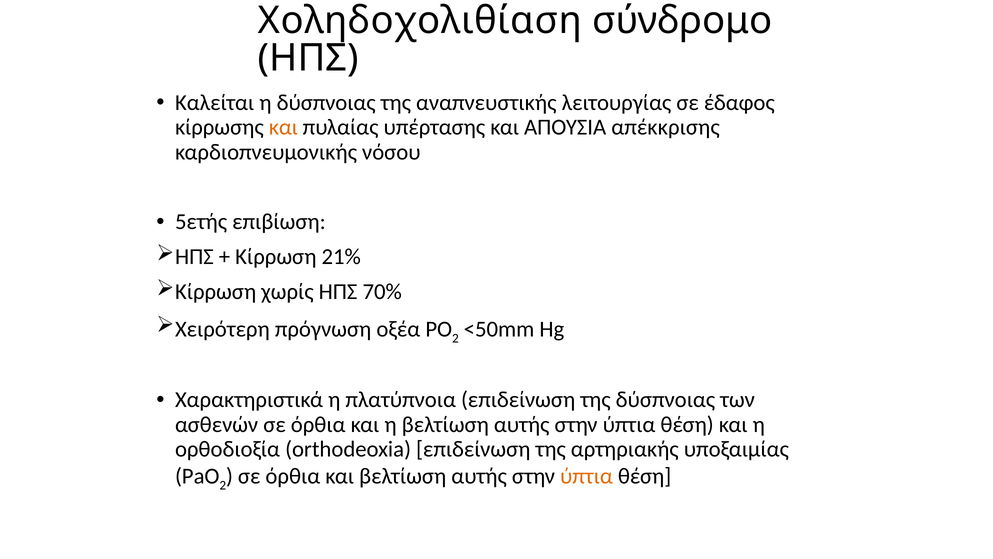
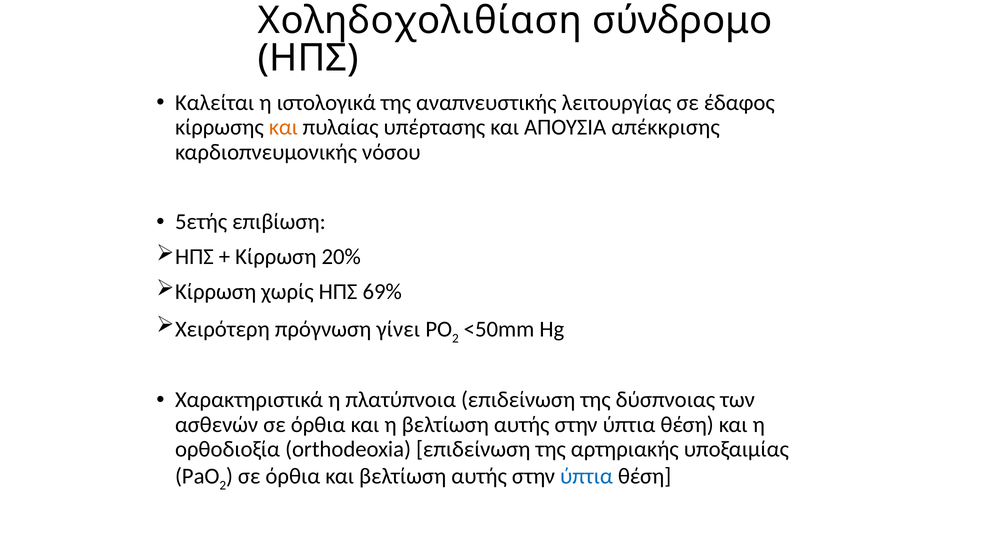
η δύσπνοιας: δύσπνοιας -> ιστολογικά
21%: 21% -> 20%
70%: 70% -> 69%
οξέα: οξέα -> γίνει
ύπτια at (586, 476) colour: orange -> blue
